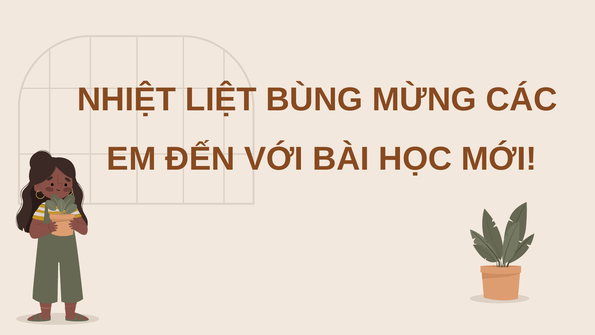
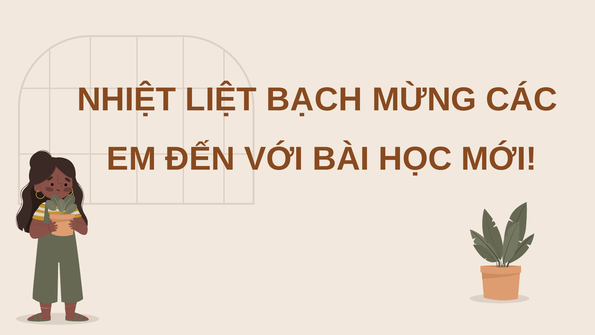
BÙNG: BÙNG -> BẠCH
